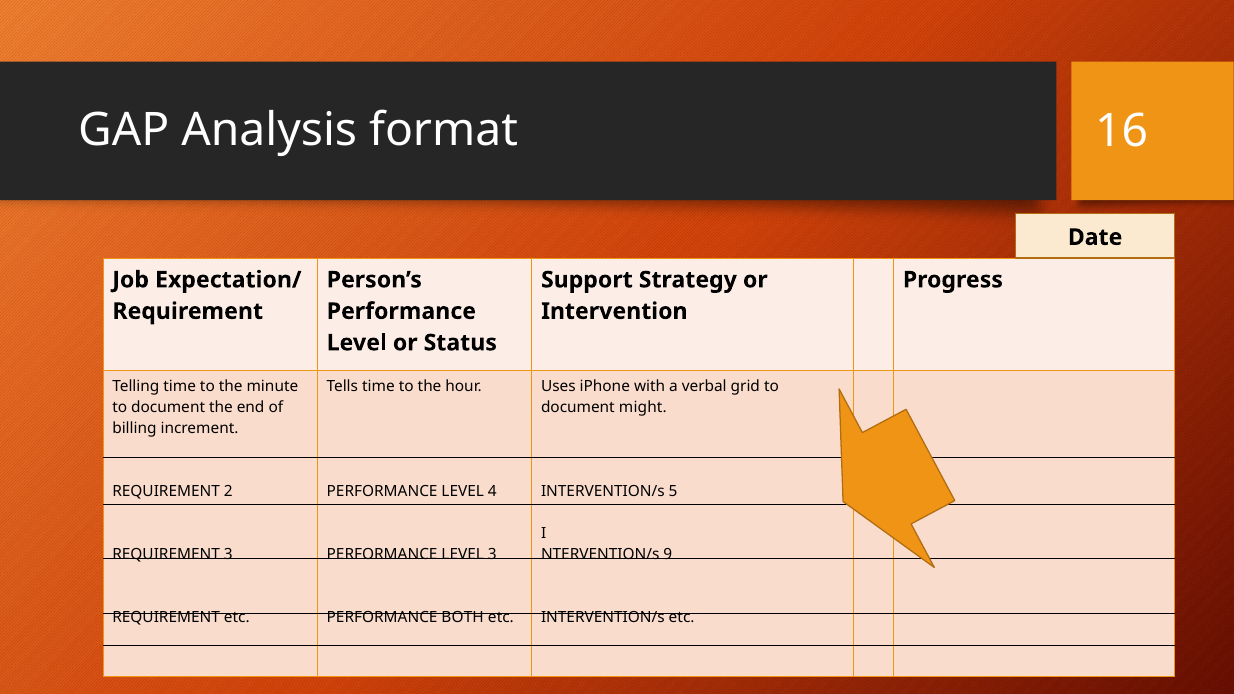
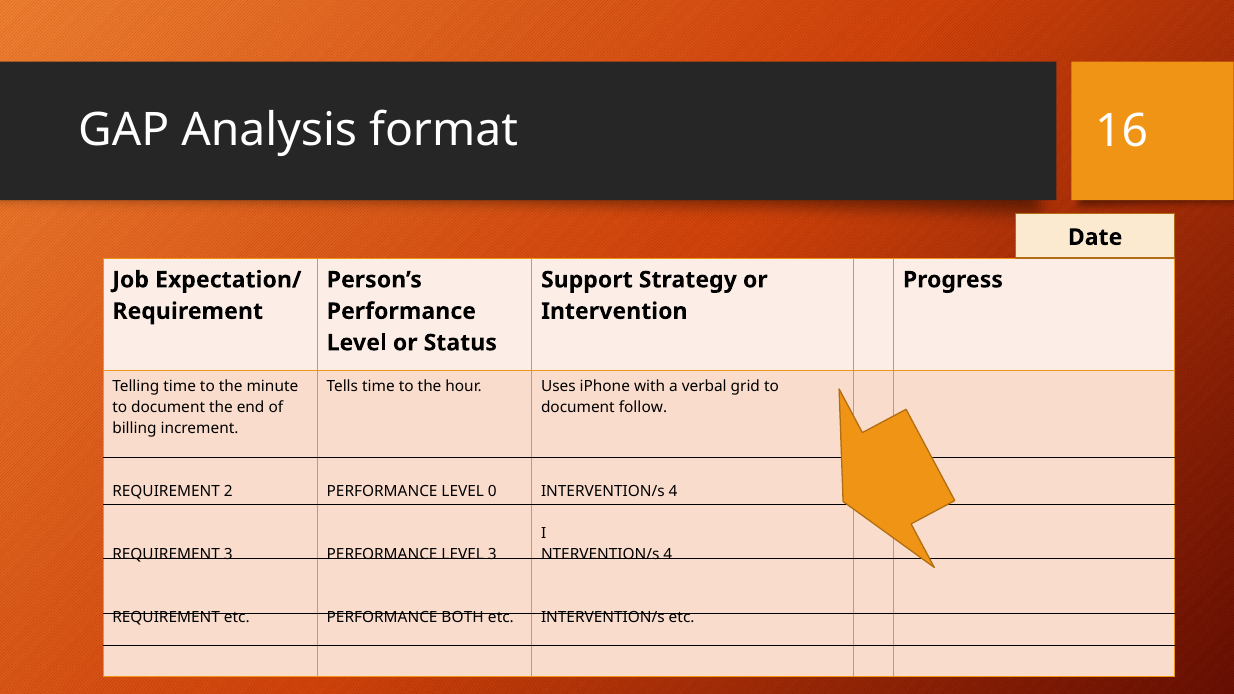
might: might -> follow
4: 4 -> 0
INTERVENTION/s 5: 5 -> 4
NTERVENTION/s 9: 9 -> 4
